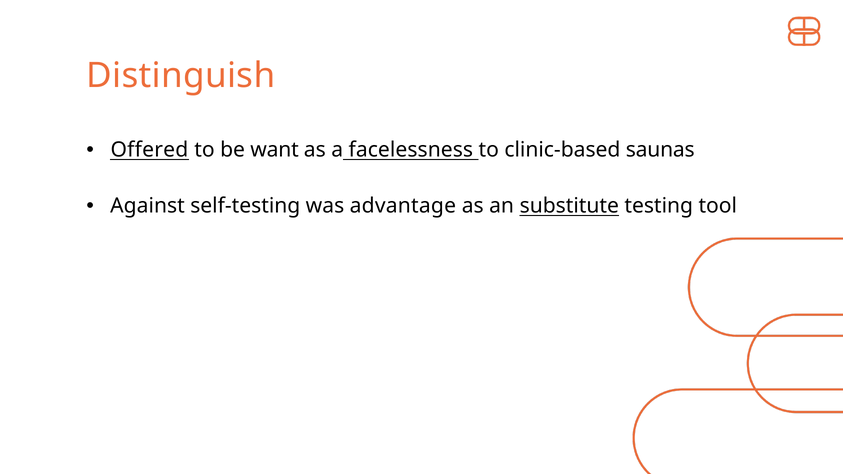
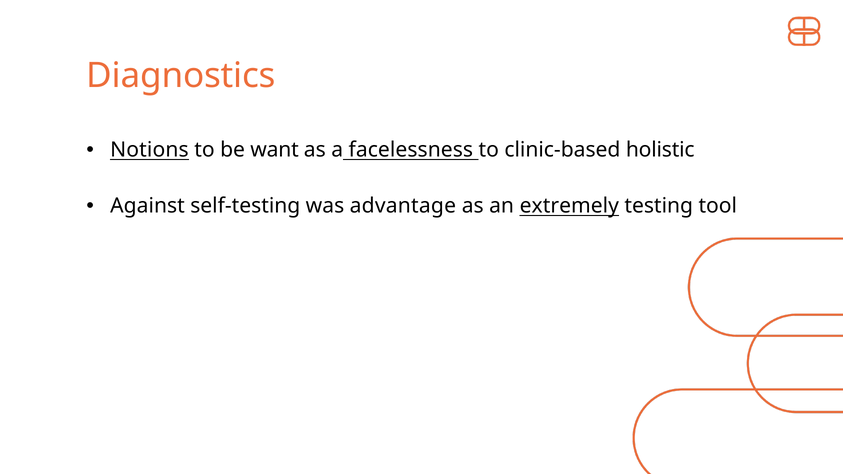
Distinguish: Distinguish -> Diagnostics
Offered: Offered -> Notions
saunas: saunas -> holistic
substitute: substitute -> extremely
